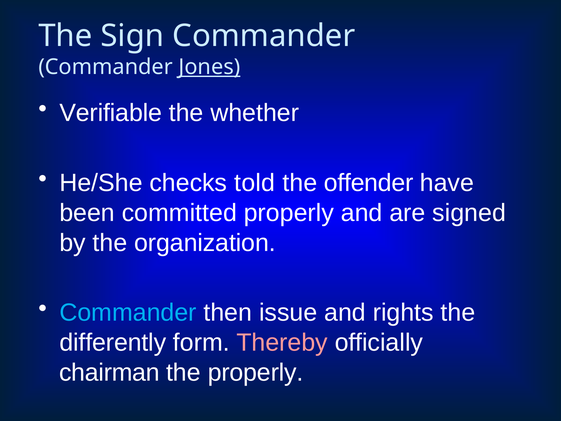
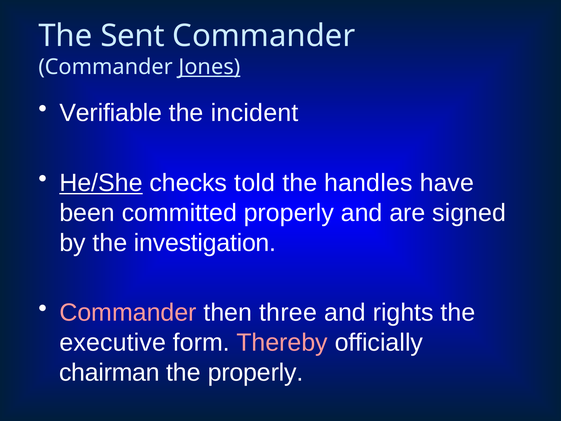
Sign: Sign -> Sent
whether: whether -> incident
He/She underline: none -> present
offender: offender -> handles
organization: organization -> investigation
Commander at (128, 313) colour: light blue -> pink
issue: issue -> three
differently: differently -> executive
